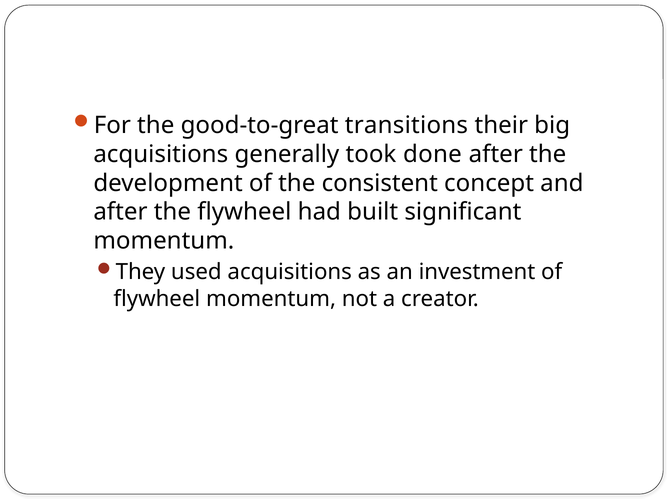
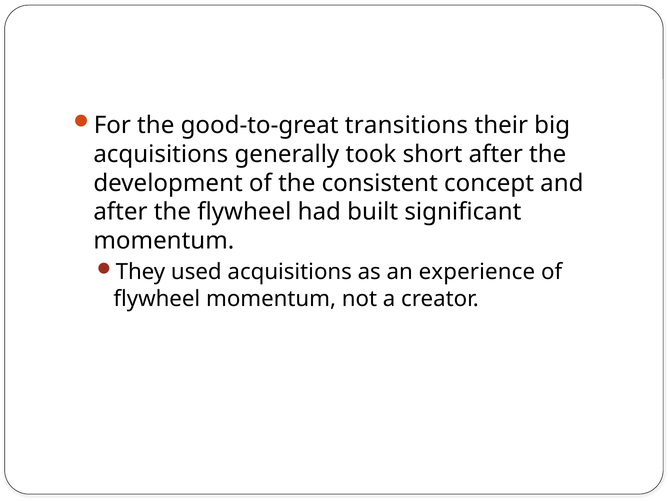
done: done -> short
investment: investment -> experience
